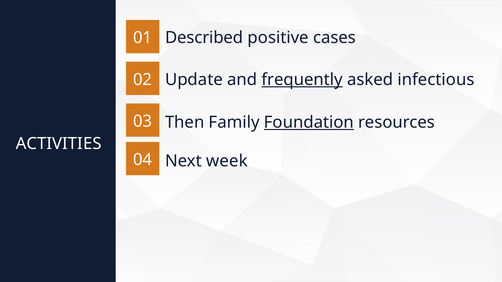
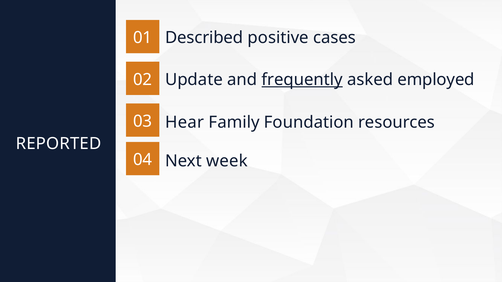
infectious: infectious -> employed
Then: Then -> Hear
Foundation underline: present -> none
ACTIVITIES: ACTIVITIES -> REPORTED
